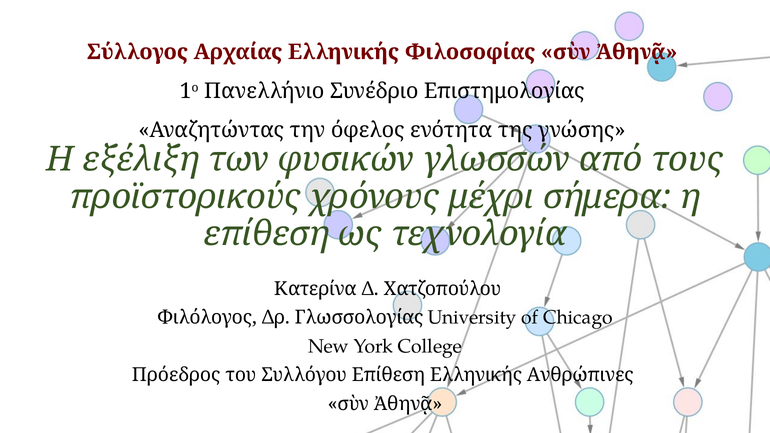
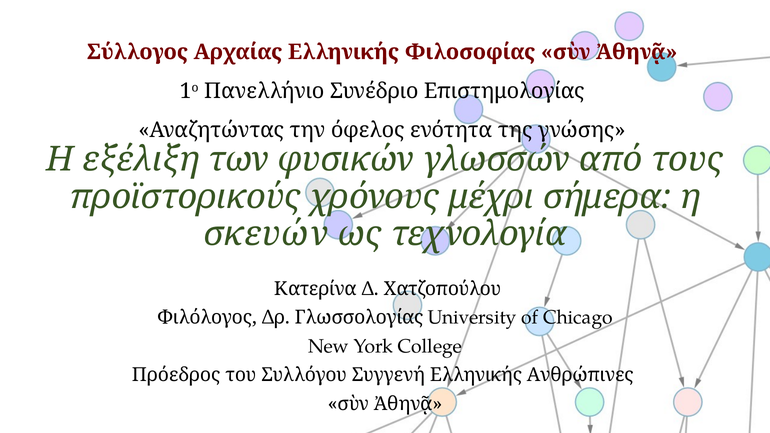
επίθεση at (266, 234): επίθεση -> σκευών
Συλλόγου Επίθεση: Επίθεση -> Συγγενή
